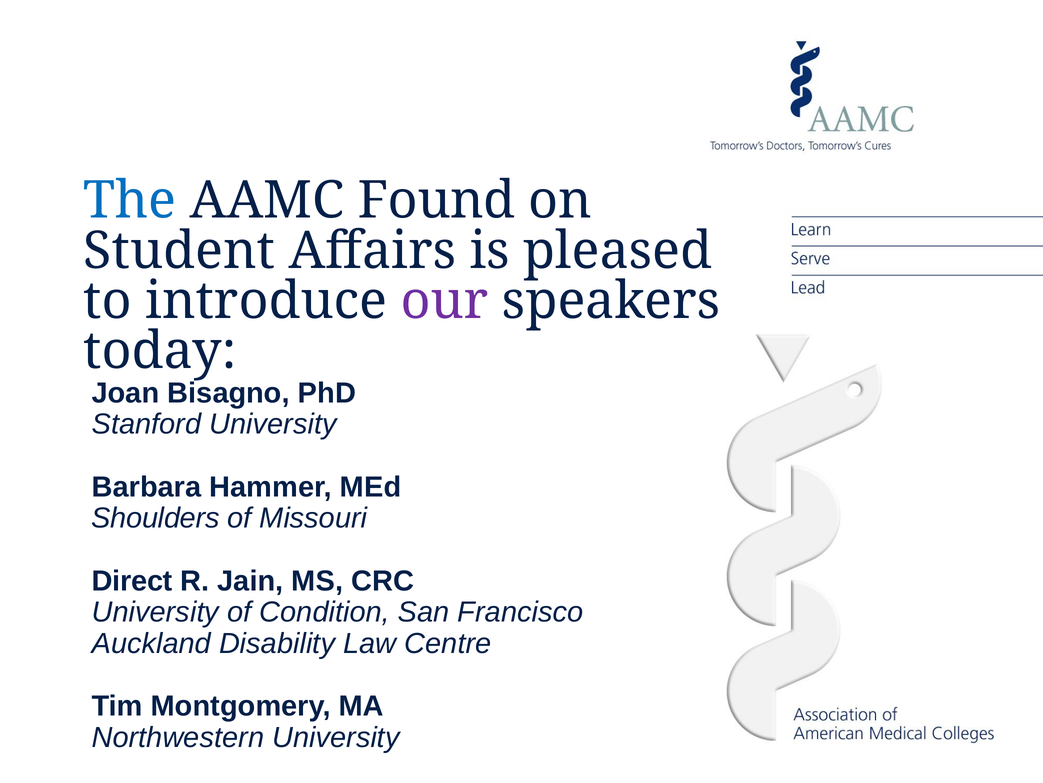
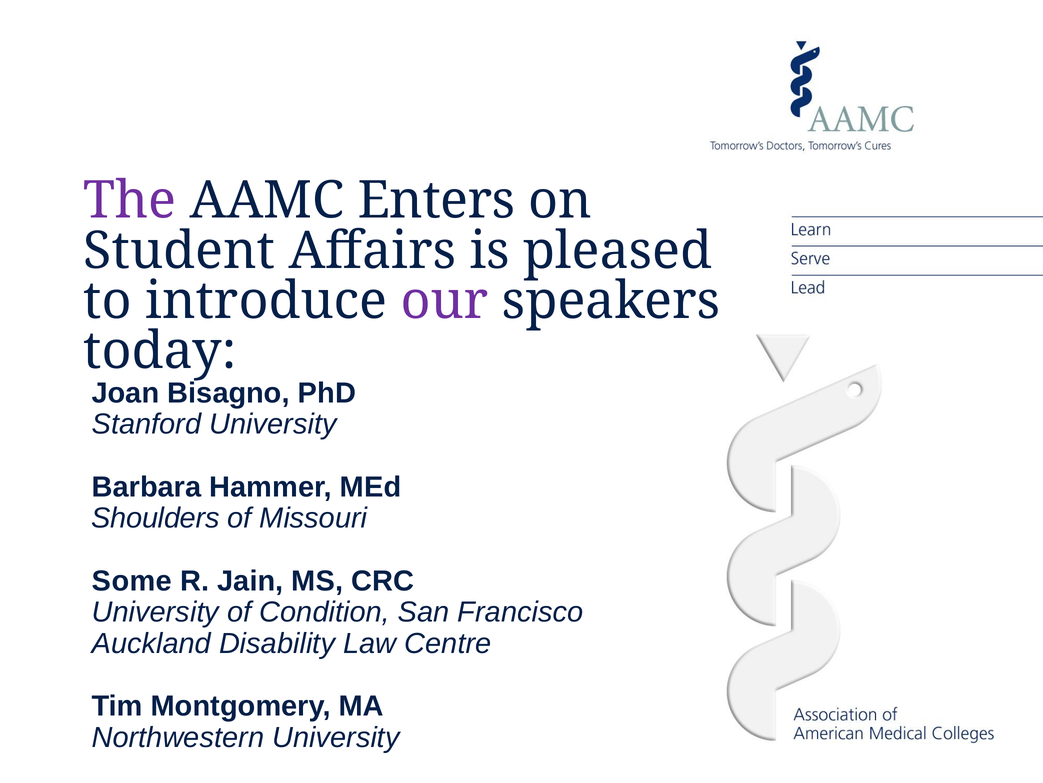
The colour: blue -> purple
Found: Found -> Enters
Direct: Direct -> Some
